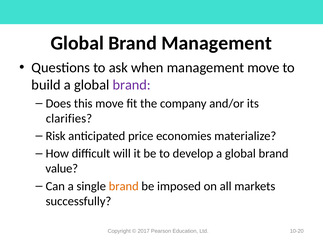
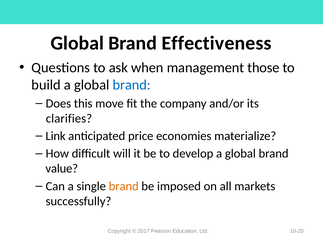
Brand Management: Management -> Effectiveness
management move: move -> those
brand at (132, 85) colour: purple -> blue
Risk: Risk -> Link
